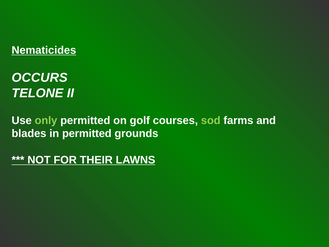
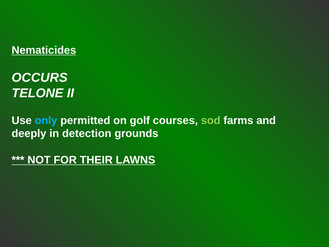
only colour: light green -> light blue
blades: blades -> deeply
in permitted: permitted -> detection
